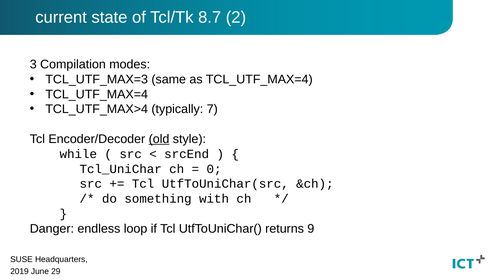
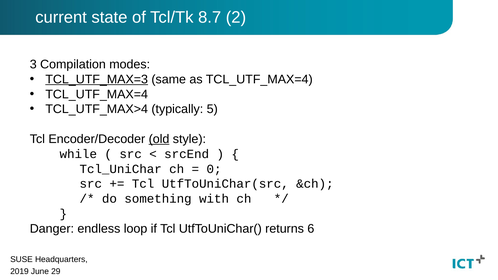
TCL_UTF_MAX=3 underline: none -> present
7: 7 -> 5
9: 9 -> 6
